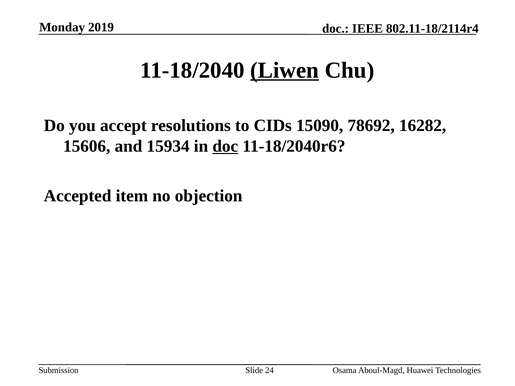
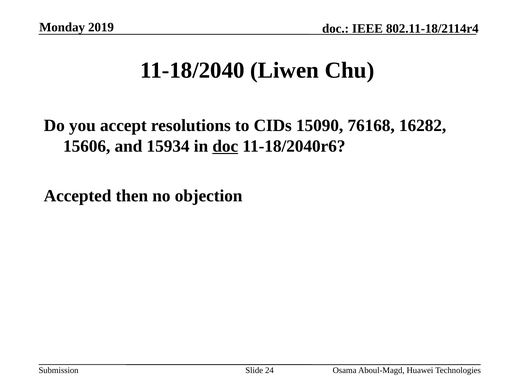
Liwen underline: present -> none
78692: 78692 -> 76168
item: item -> then
